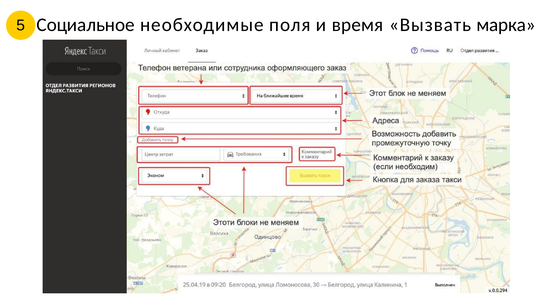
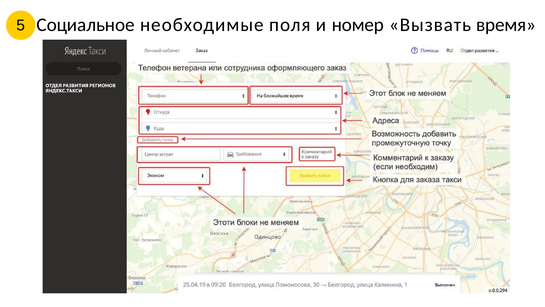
время: время -> номер
марка: марка -> время
